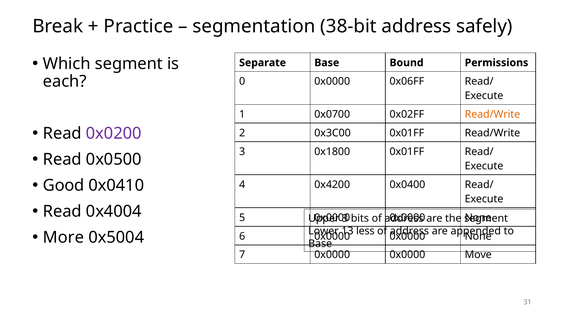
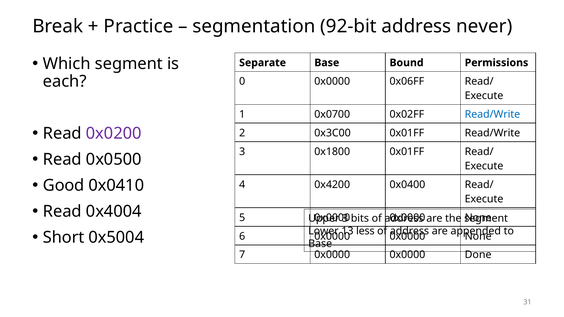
38-bit: 38-bit -> 92-bit
safely: safely -> never
Read/Write at (492, 114) colour: orange -> blue
More: More -> Short
Move: Move -> Done
